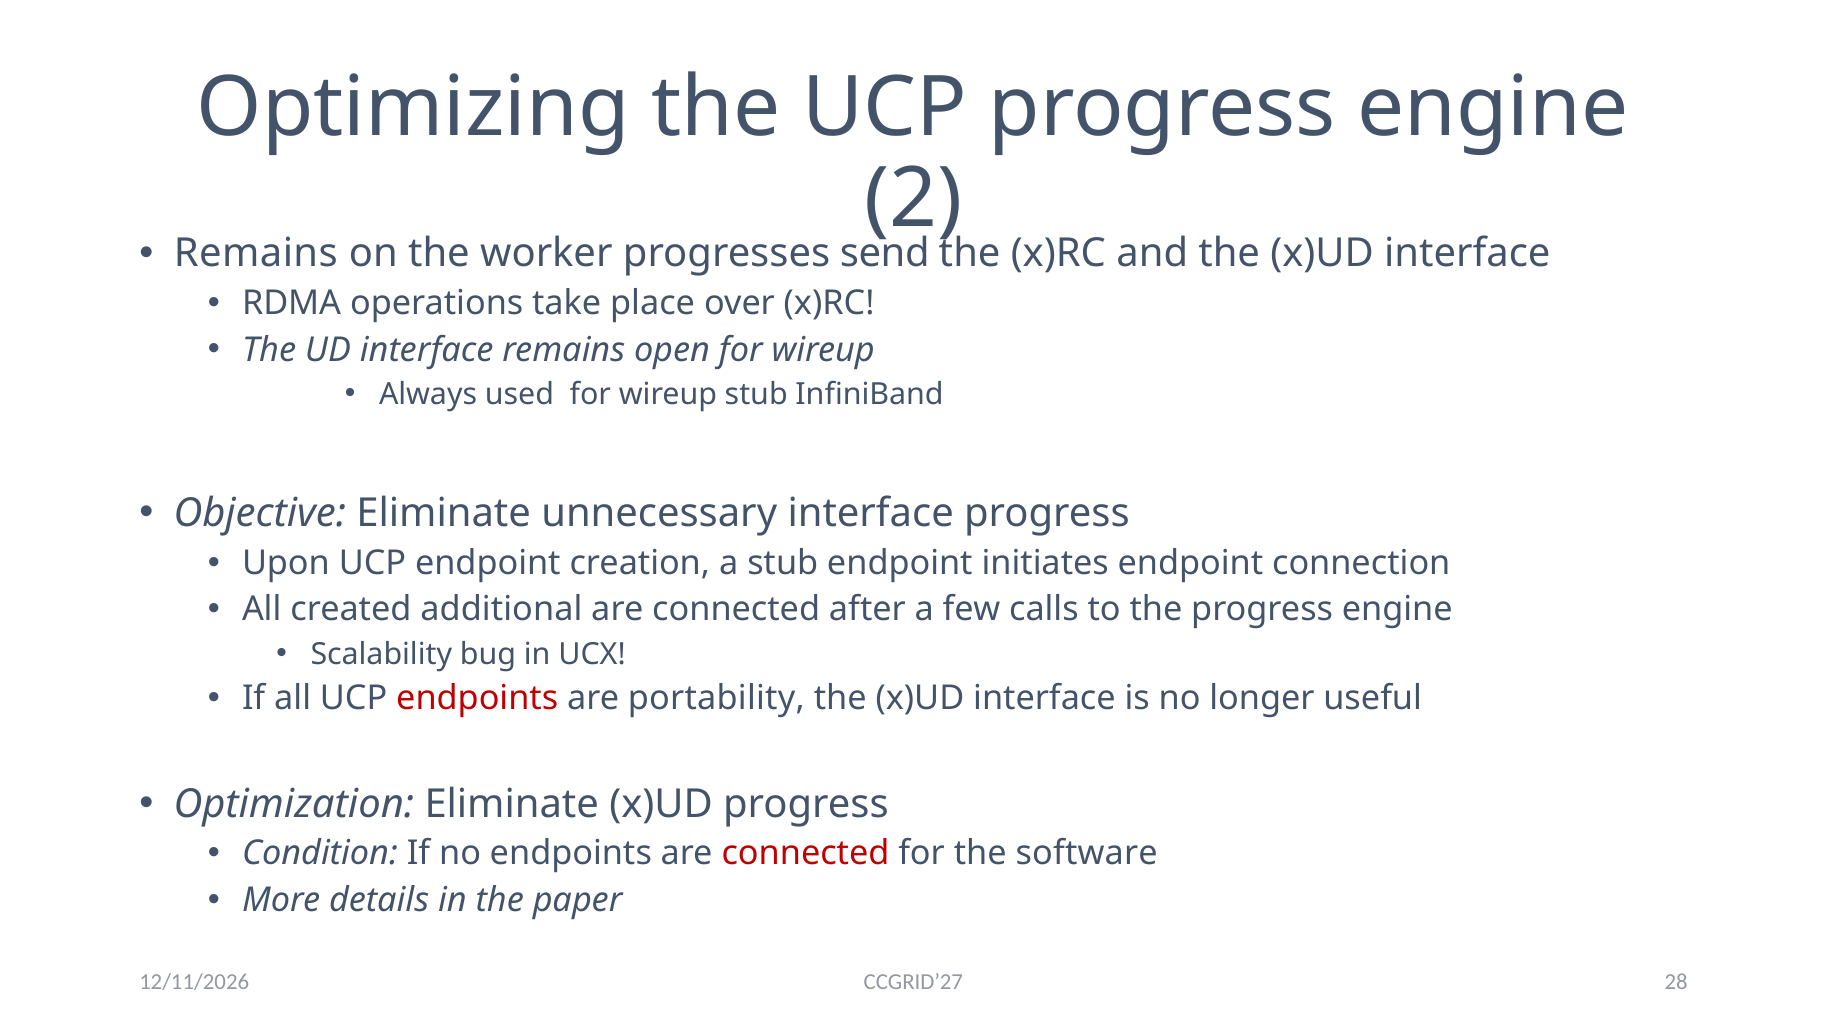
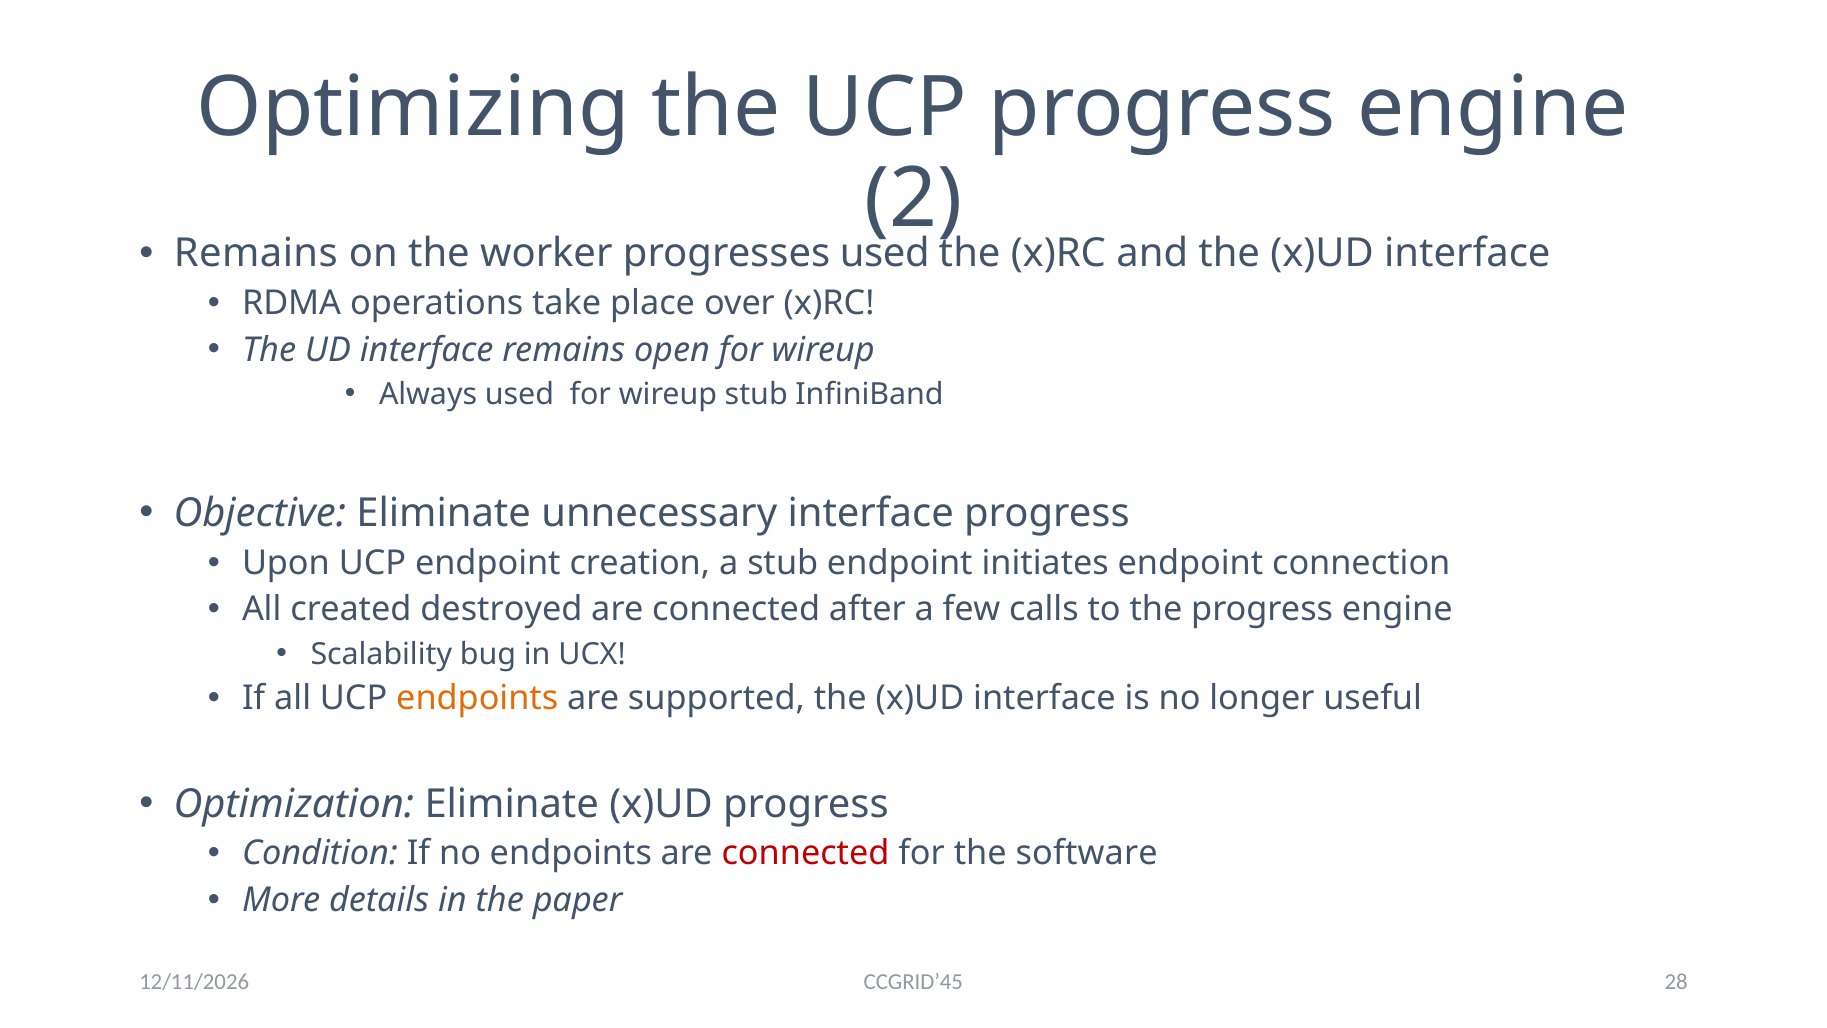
progresses send: send -> used
additional: additional -> destroyed
endpoints at (477, 698) colour: red -> orange
portability: portability -> supported
CCGRID’27: CCGRID’27 -> CCGRID’45
